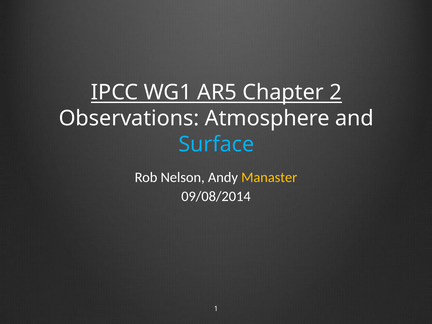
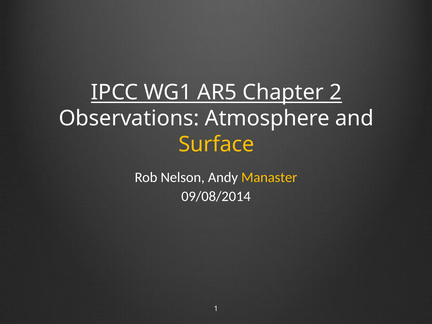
Surface colour: light blue -> yellow
